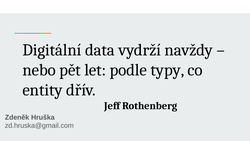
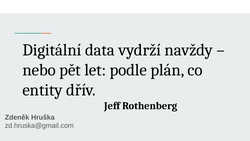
typy: typy -> plán
